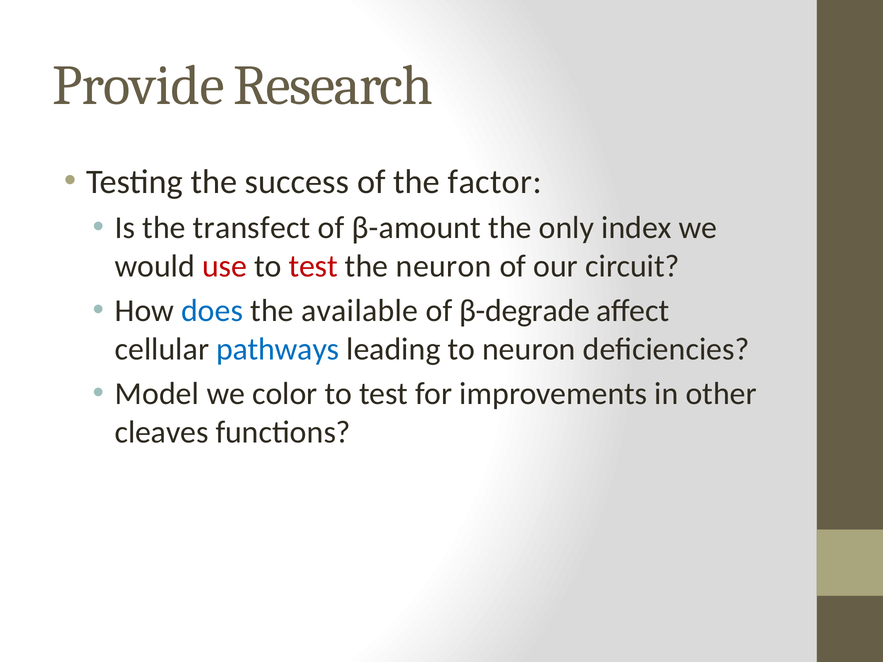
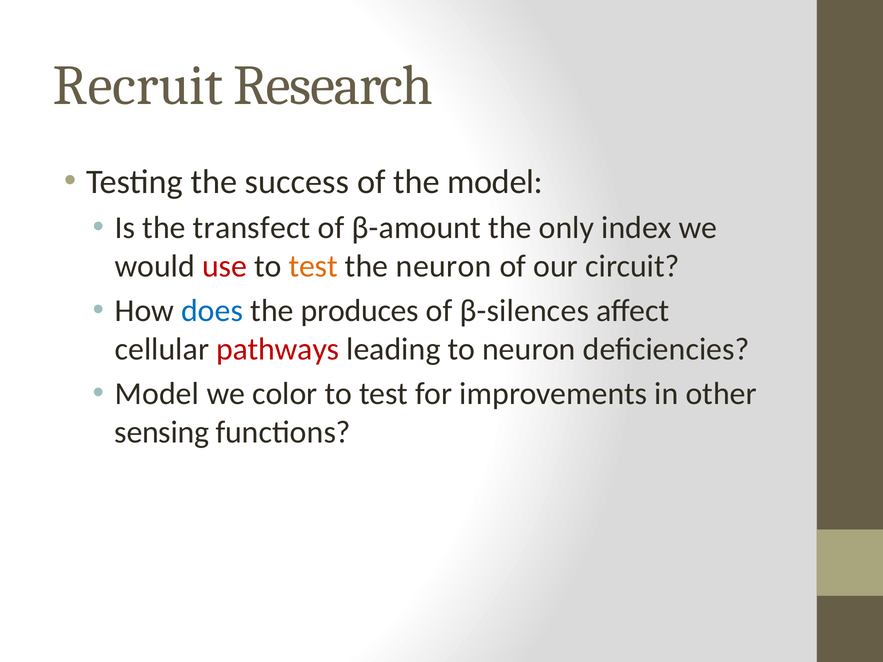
Provide: Provide -> Recruit
the factor: factor -> model
test at (313, 266) colour: red -> orange
available: available -> produces
β-degrade: β-degrade -> β-silences
pathways colour: blue -> red
cleaves: cleaves -> sensing
